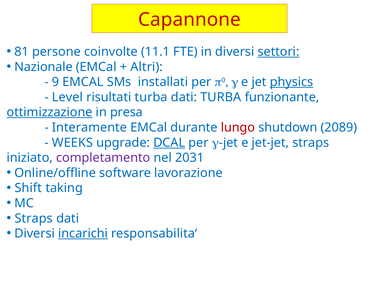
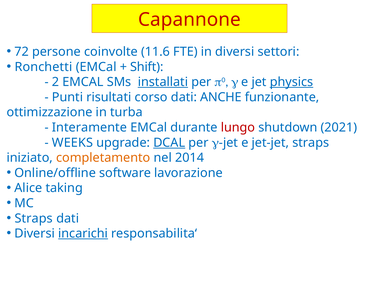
81: 81 -> 72
11.1: 11.1 -> 11.6
settori underline: present -> none
Nazionale: Nazionale -> Ronchetti
Altri: Altri -> Shift
9: 9 -> 2
installati underline: none -> present
Level: Level -> Punti
risultati turba: turba -> corso
dati TURBA: TURBA -> ANCHE
ottimizzazione underline: present -> none
presa: presa -> turba
2089: 2089 -> 2021
completamento colour: purple -> orange
2031: 2031 -> 2014
Shift: Shift -> Alice
